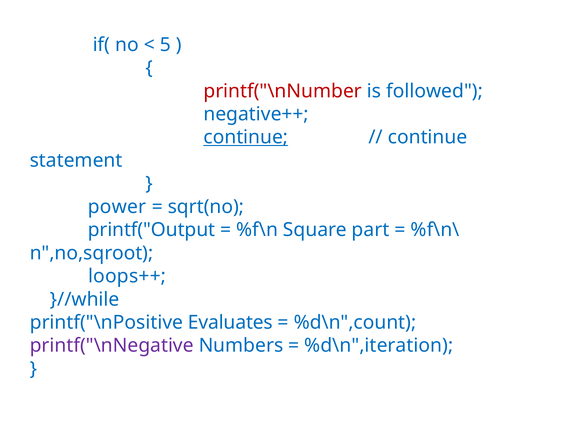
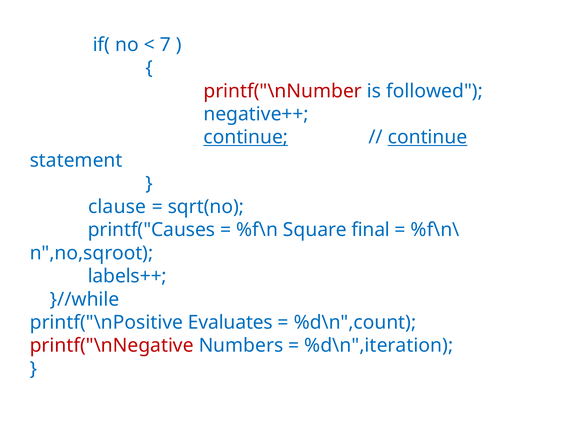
5: 5 -> 7
continue at (428, 137) underline: none -> present
power: power -> clause
printf("Output: printf("Output -> printf("Causes
part: part -> final
loops++: loops++ -> labels++
printf("\nNegative colour: purple -> red
